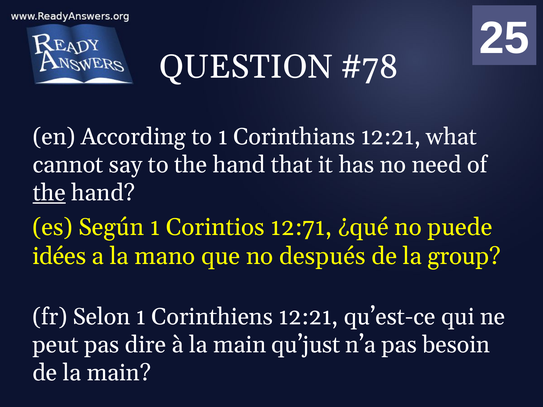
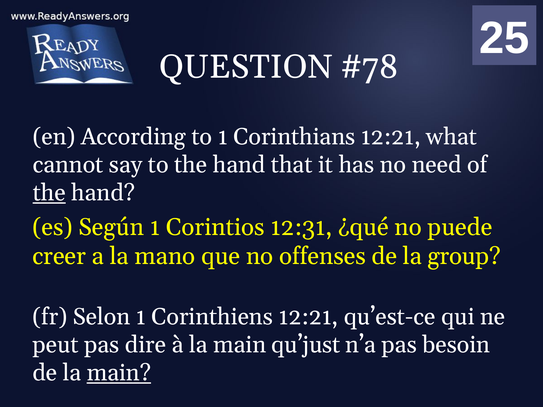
12:71: 12:71 -> 12:31
idées: idées -> creer
después: después -> offenses
main at (119, 373) underline: none -> present
